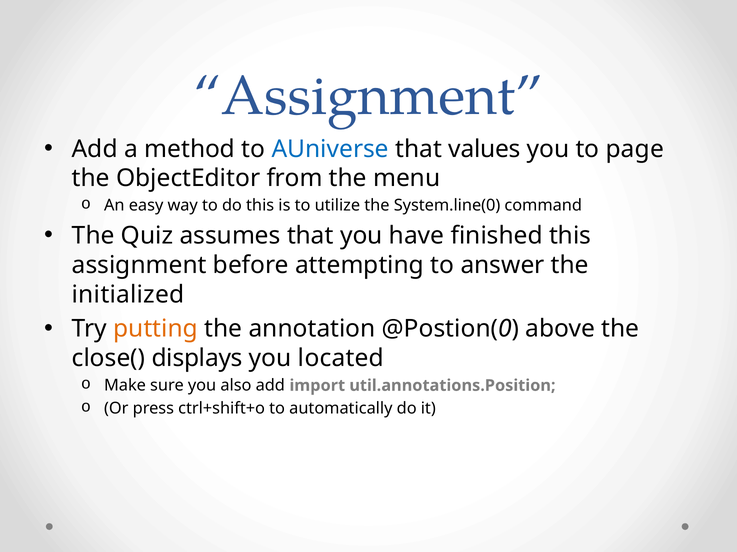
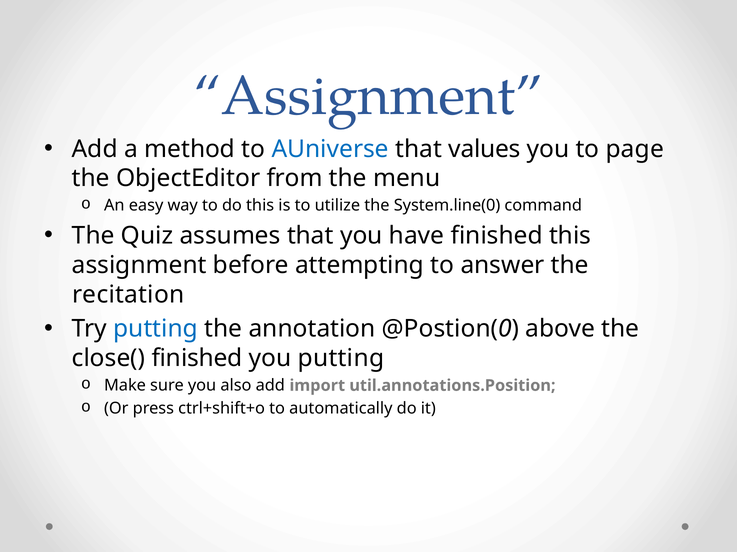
initialized: initialized -> recitation
putting at (156, 329) colour: orange -> blue
close( displays: displays -> finished
you located: located -> putting
